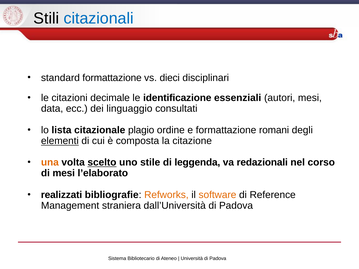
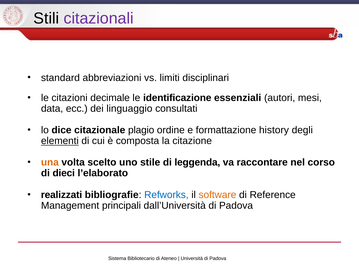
citazionali colour: blue -> purple
standard formattazione: formattazione -> abbreviazioni
dieci: dieci -> limiti
lista: lista -> dice
romani: romani -> history
scelto underline: present -> none
redazionali: redazionali -> raccontare
di mesi: mesi -> dieci
Refworks colour: orange -> blue
straniera: straniera -> principali
